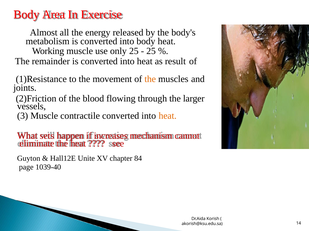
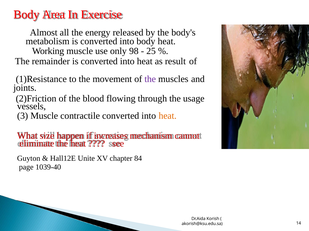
only 25: 25 -> 98
the at (150, 79) colour: orange -> purple
larger: larger -> usage
sets: sets -> size
